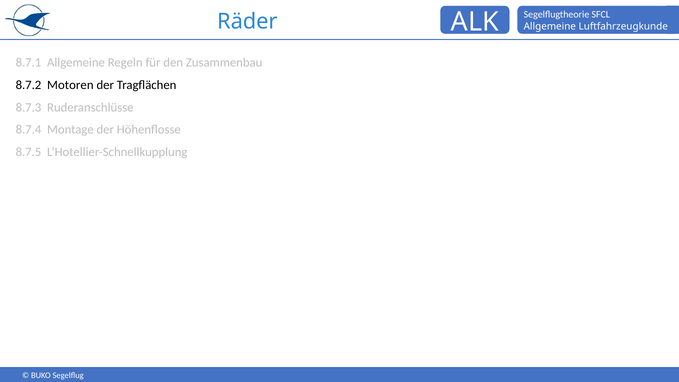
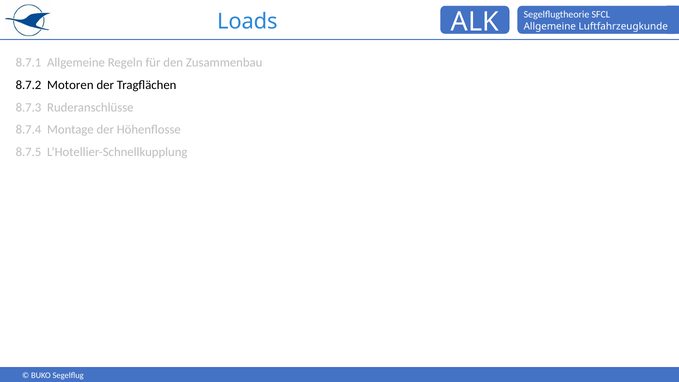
Räder: Räder -> Loads
